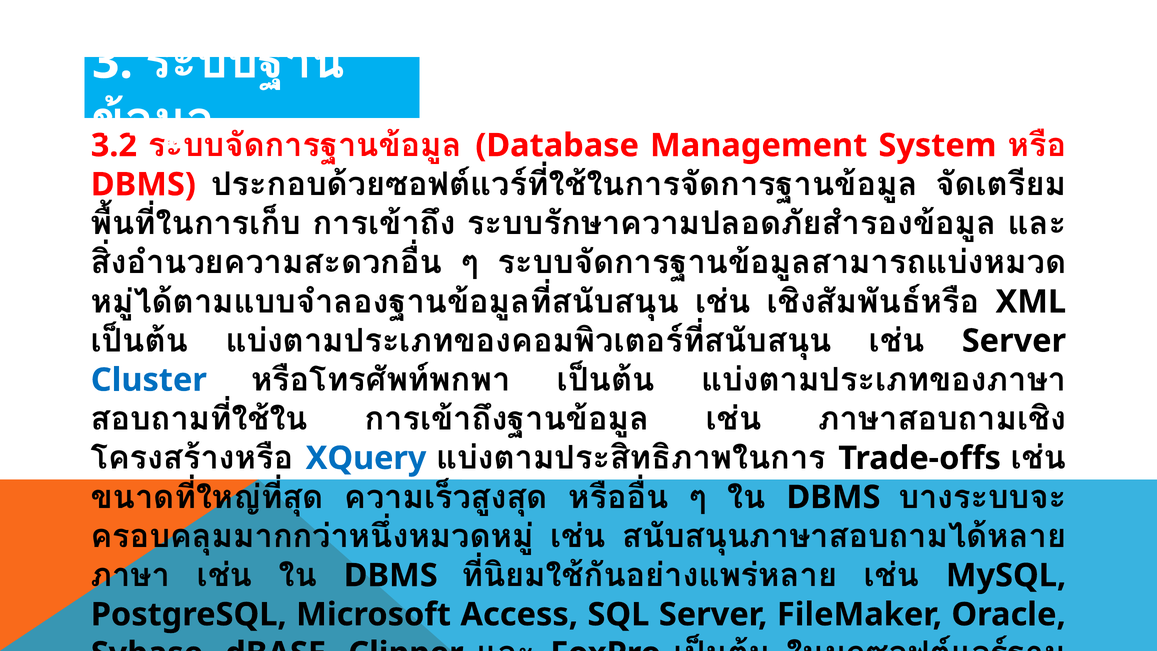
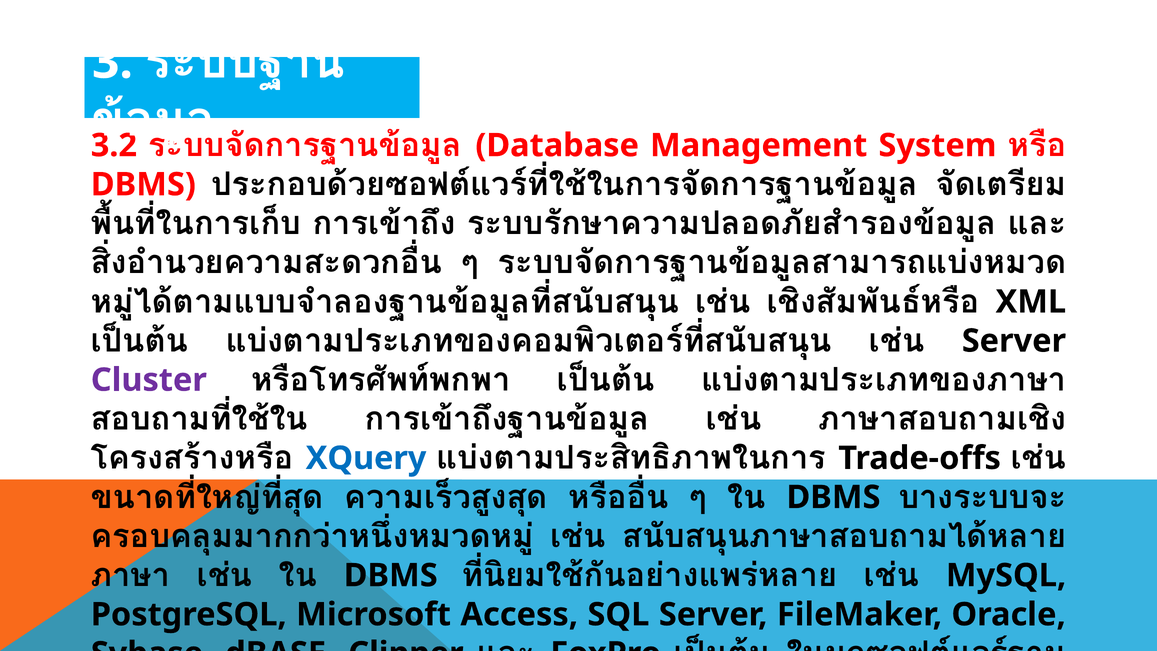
Cluster colour: blue -> purple
